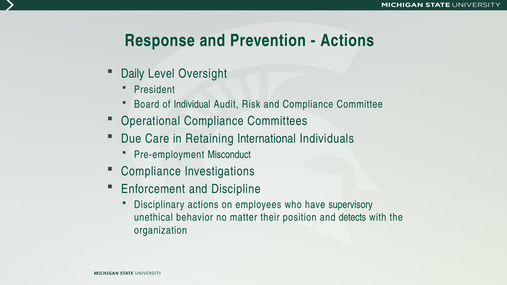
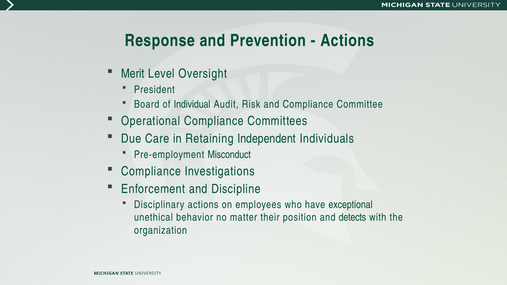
Daily: Daily -> Merit
International: International -> Independent
supervisory: supervisory -> exceptional
